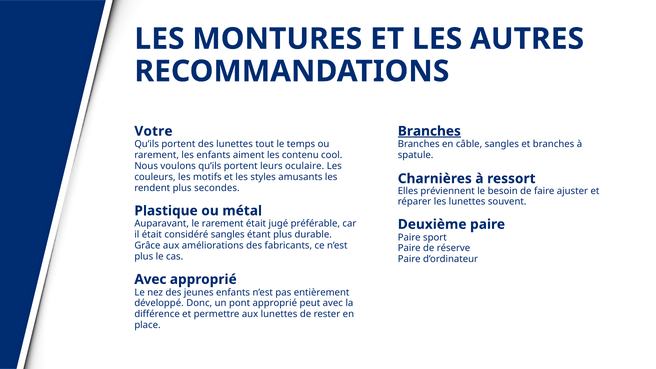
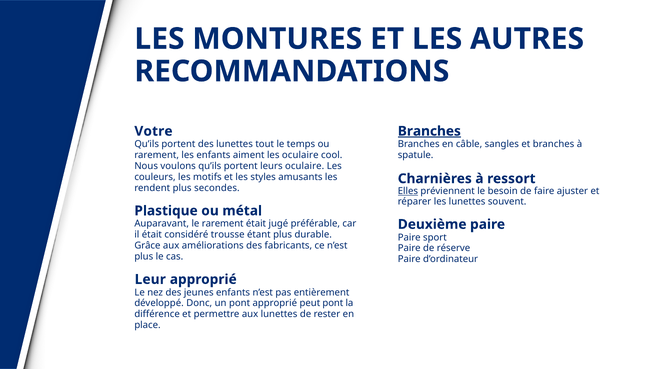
les contenu: contenu -> oculaire
Elles underline: none -> present
considéré sangles: sangles -> trousse
Avec at (150, 279): Avec -> Leur
peut avec: avec -> pont
